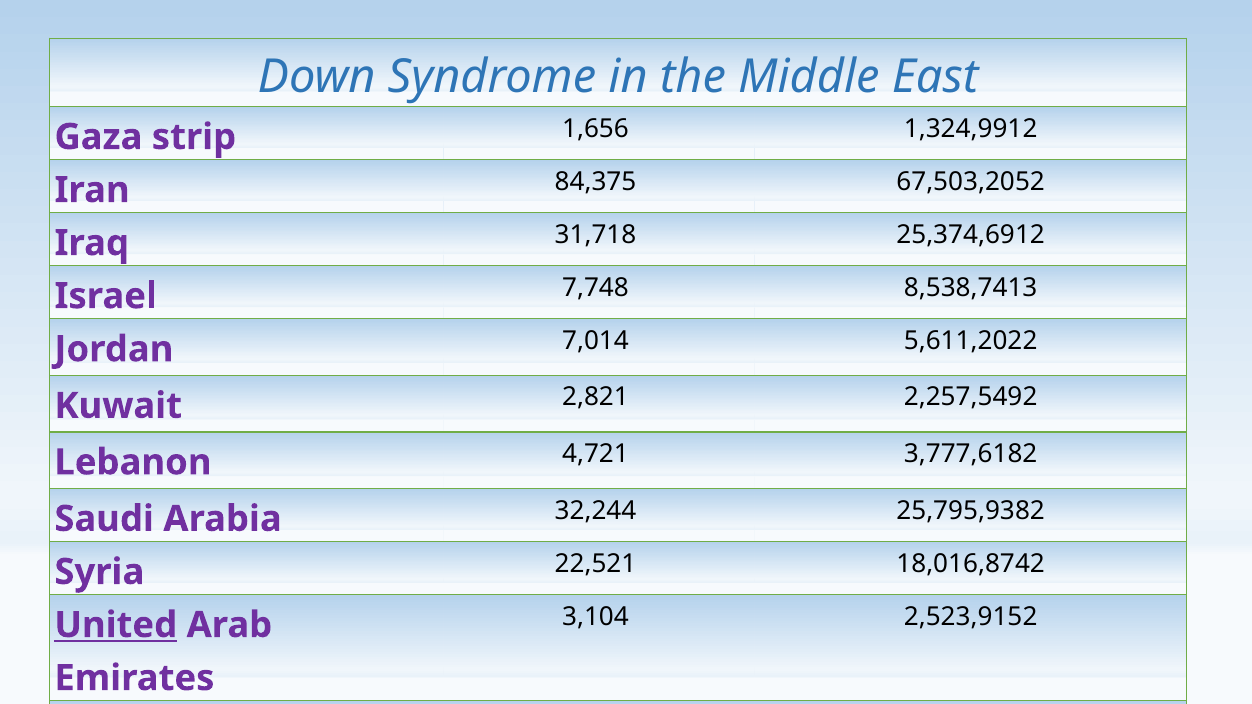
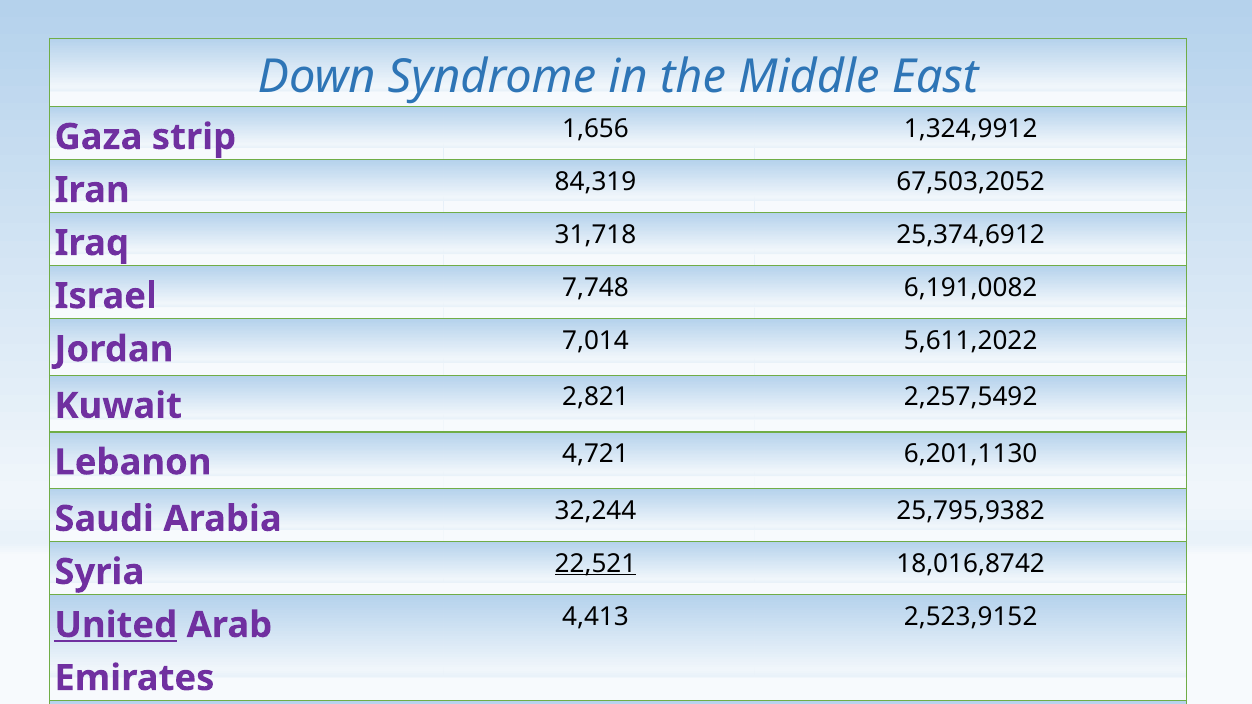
84,375: 84,375 -> 84,319
8,538,7413: 8,538,7413 -> 6,191,0082
3,777,6182: 3,777,6182 -> 6,201,1130
22,521 underline: none -> present
3,104: 3,104 -> 4,413
